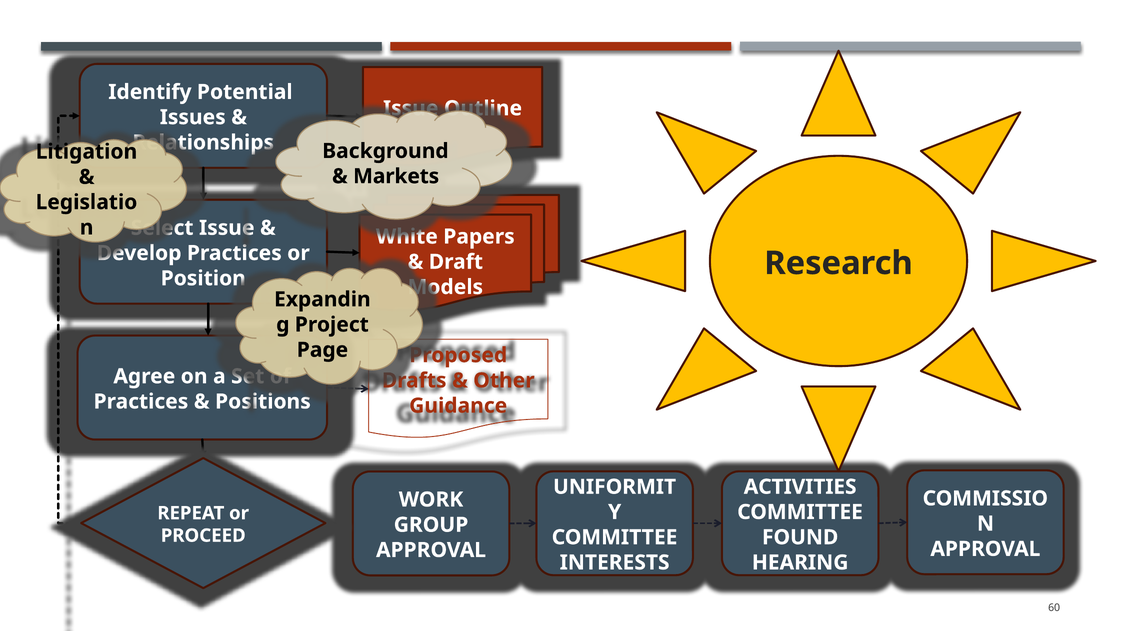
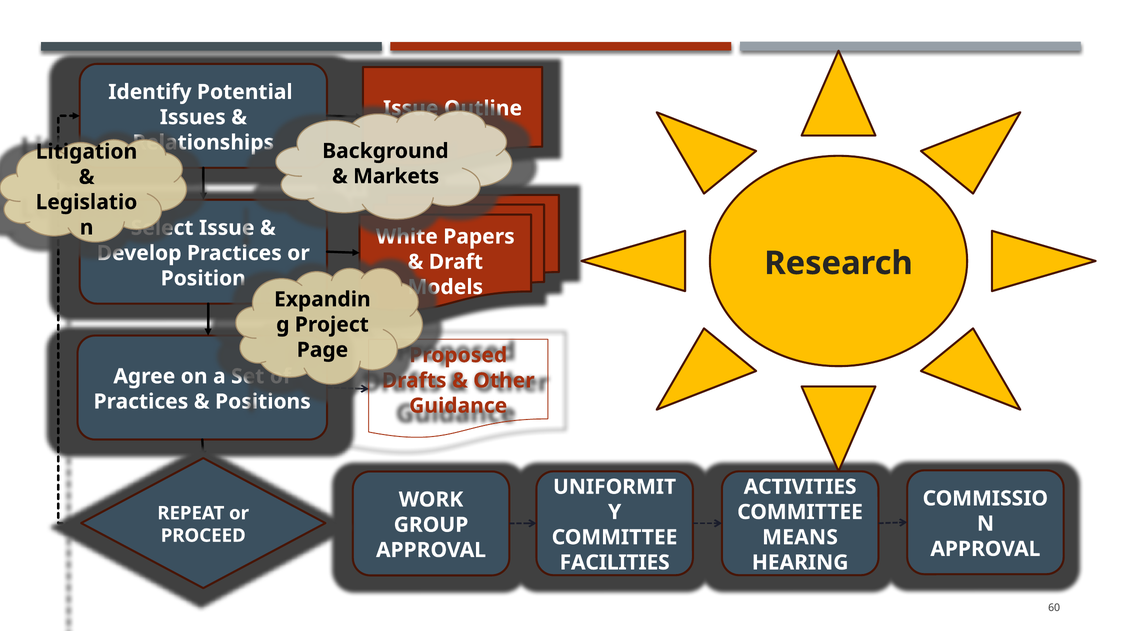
FOUND: FOUND -> MEANS
INTERESTS: INTERESTS -> FACILITIES
